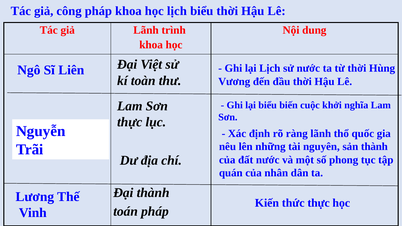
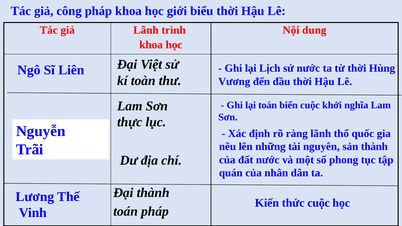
học lịch: lịch -> giới
lại biểu: biểu -> toán
thức thực: thực -> cuộc
